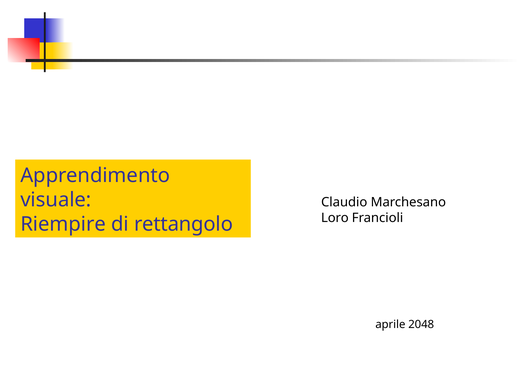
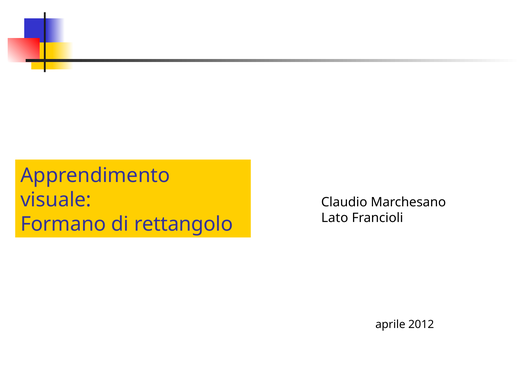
Loro: Loro -> Lato
Riempire: Riempire -> Formano
2048: 2048 -> 2012
